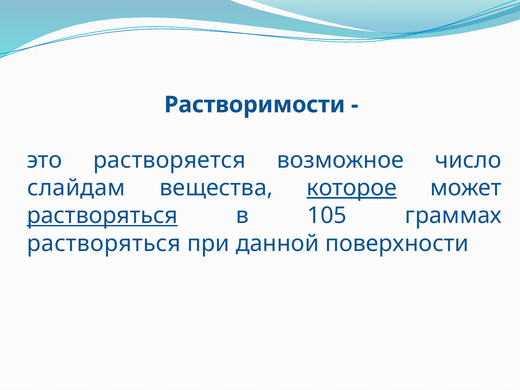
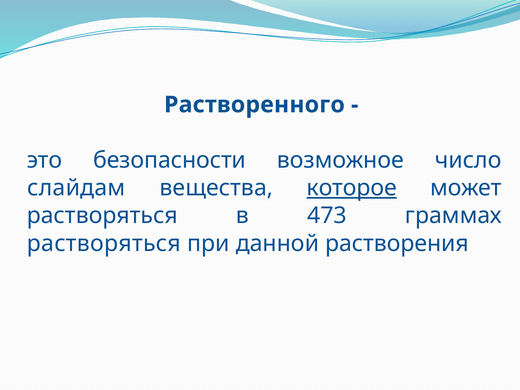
Растворимости: Растворимости -> Растворенного
растворяется: растворяется -> безопасности
растворяться at (102, 216) underline: present -> none
105: 105 -> 473
поверхности: поверхности -> растворения
